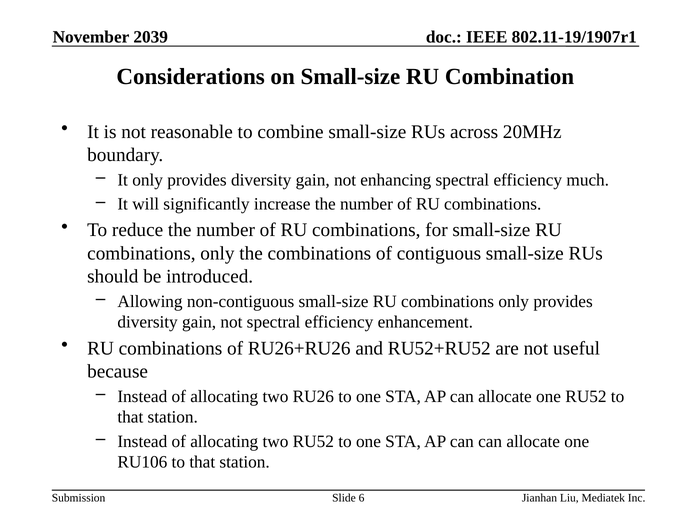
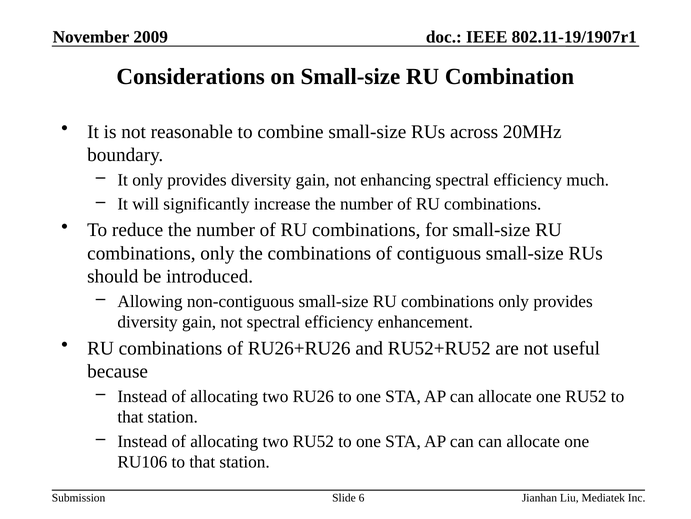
2039: 2039 -> 2009
